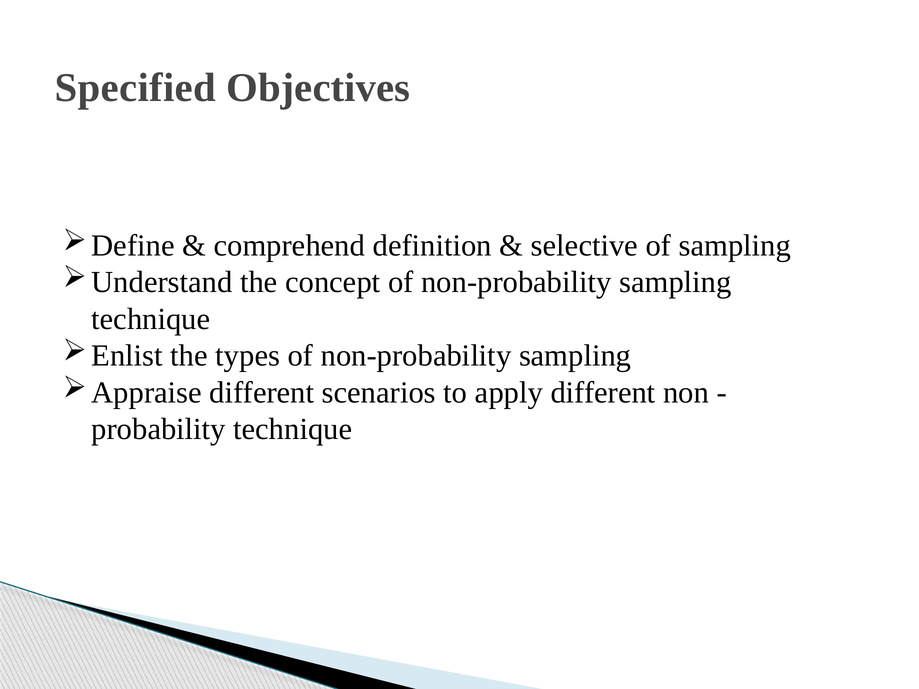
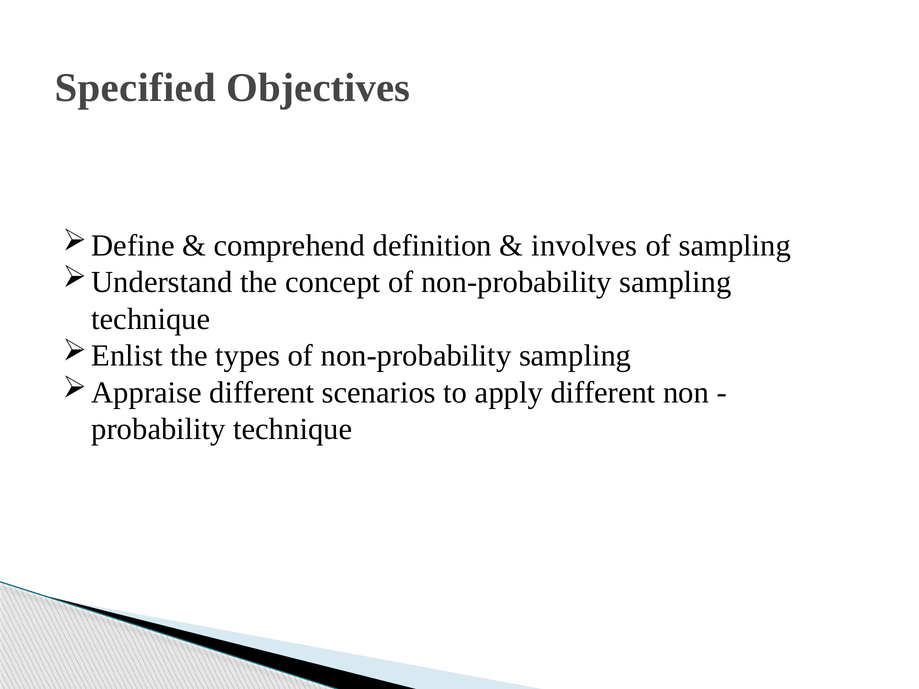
selective: selective -> involves
